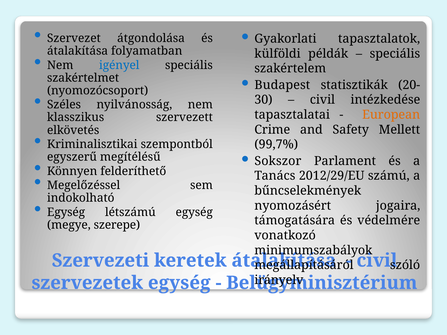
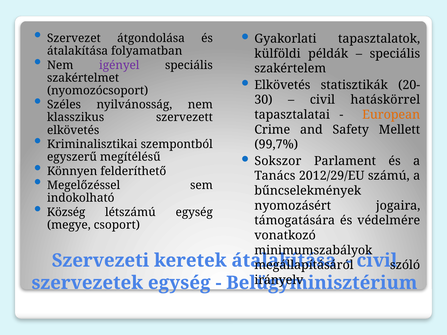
igényel colour: blue -> purple
Budapest at (282, 85): Budapest -> Elkövetés
intézkedése: intézkedése -> hatáskörrel
Egység at (66, 212): Egység -> Község
szerepe: szerepe -> csoport
